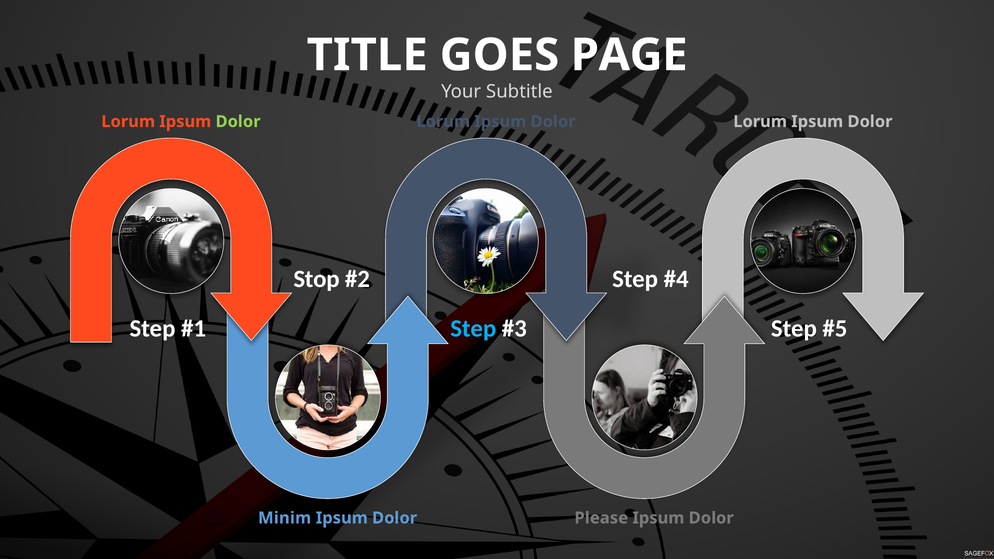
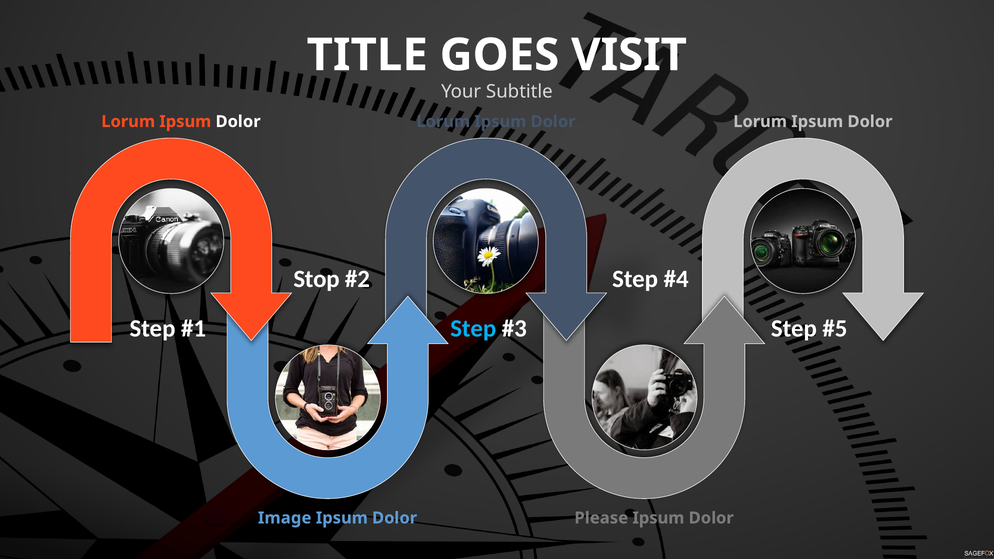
PAGE: PAGE -> VISIT
Dolor at (238, 122) colour: light green -> white
Minim: Minim -> Image
